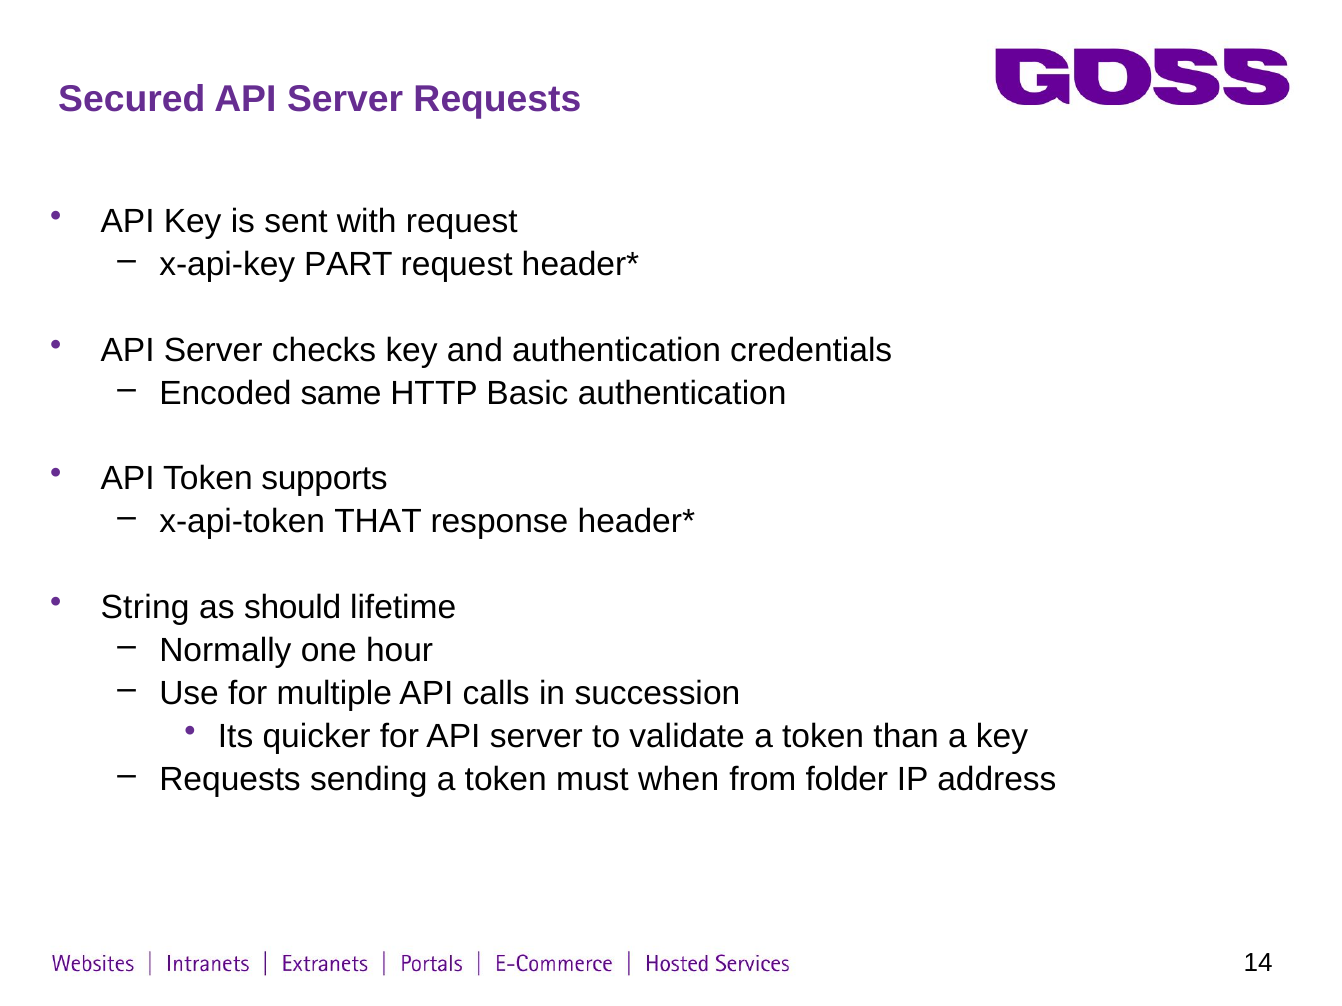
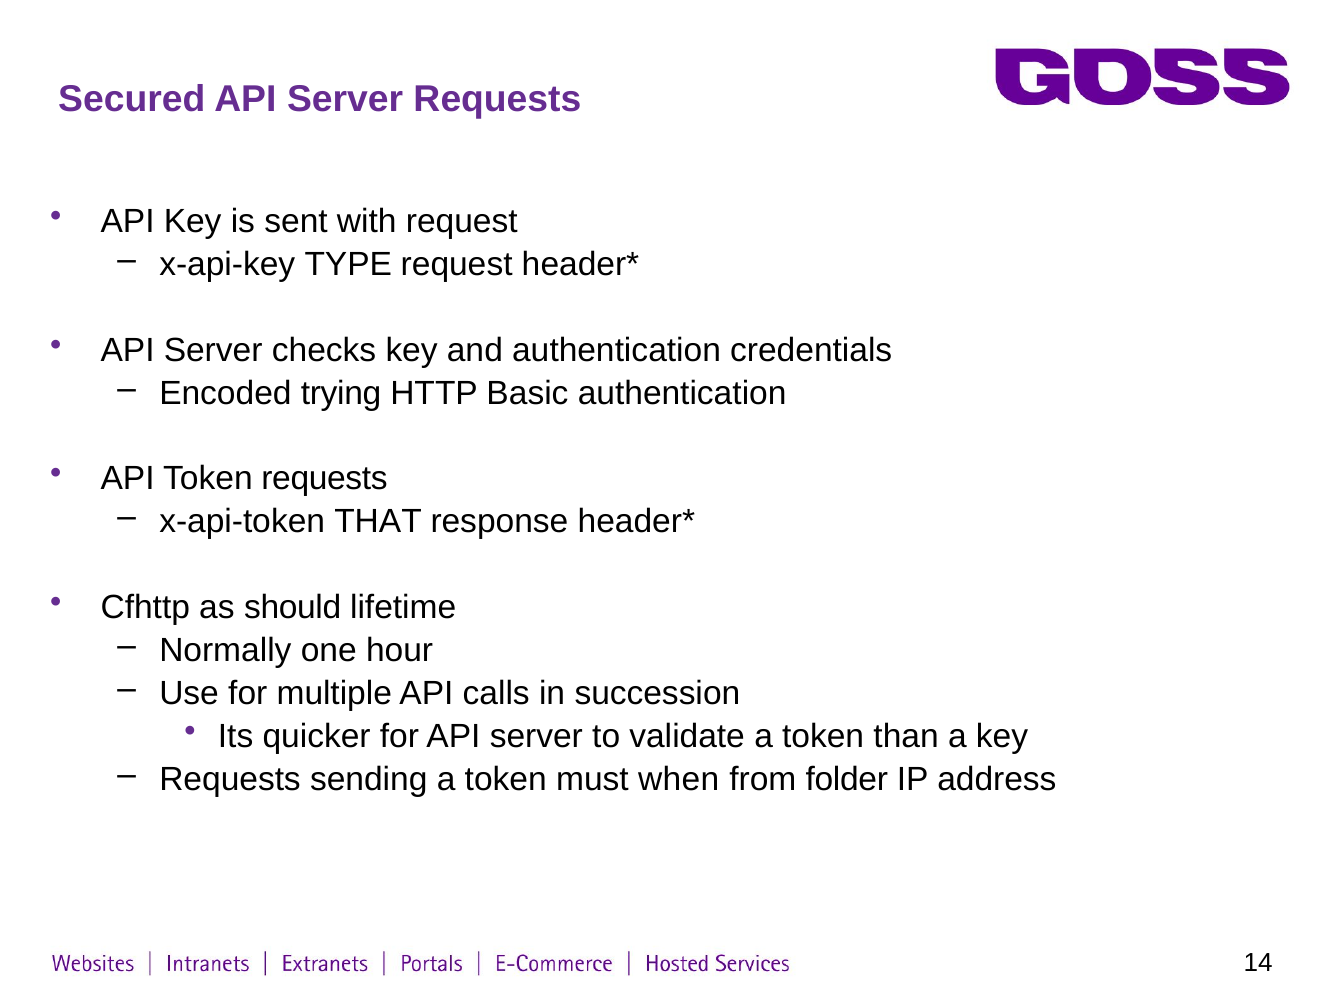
PART: PART -> TYPE
same: same -> trying
Token supports: supports -> requests
String: String -> Cfhttp
